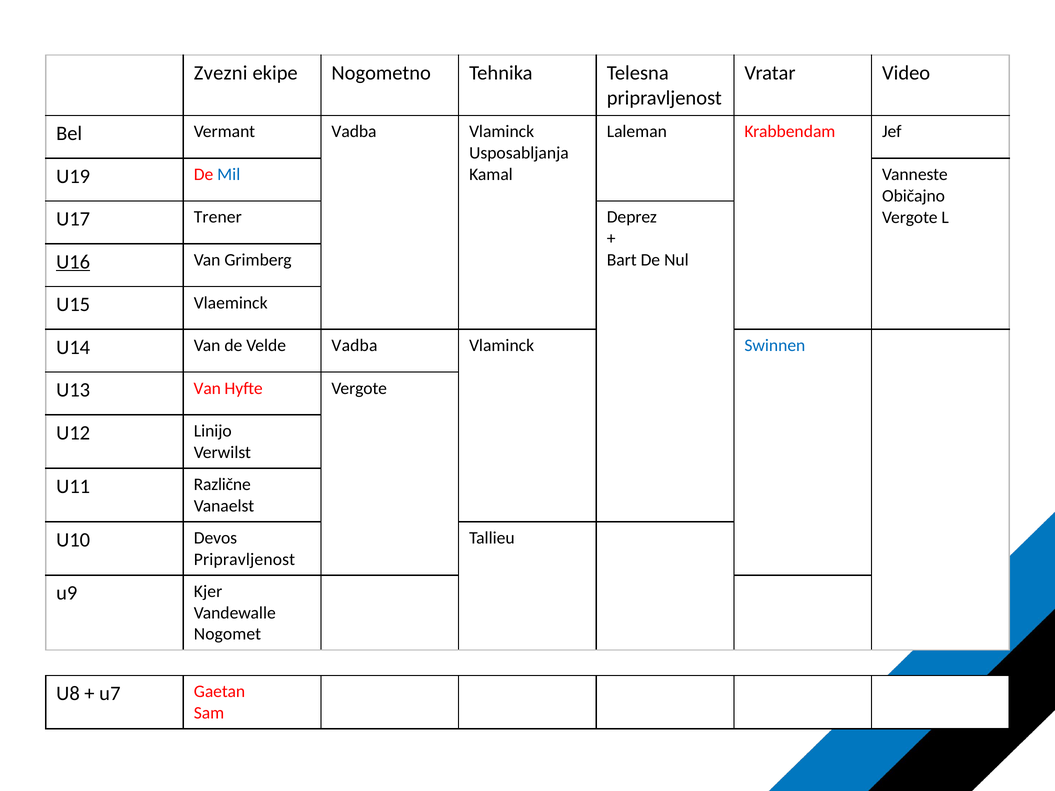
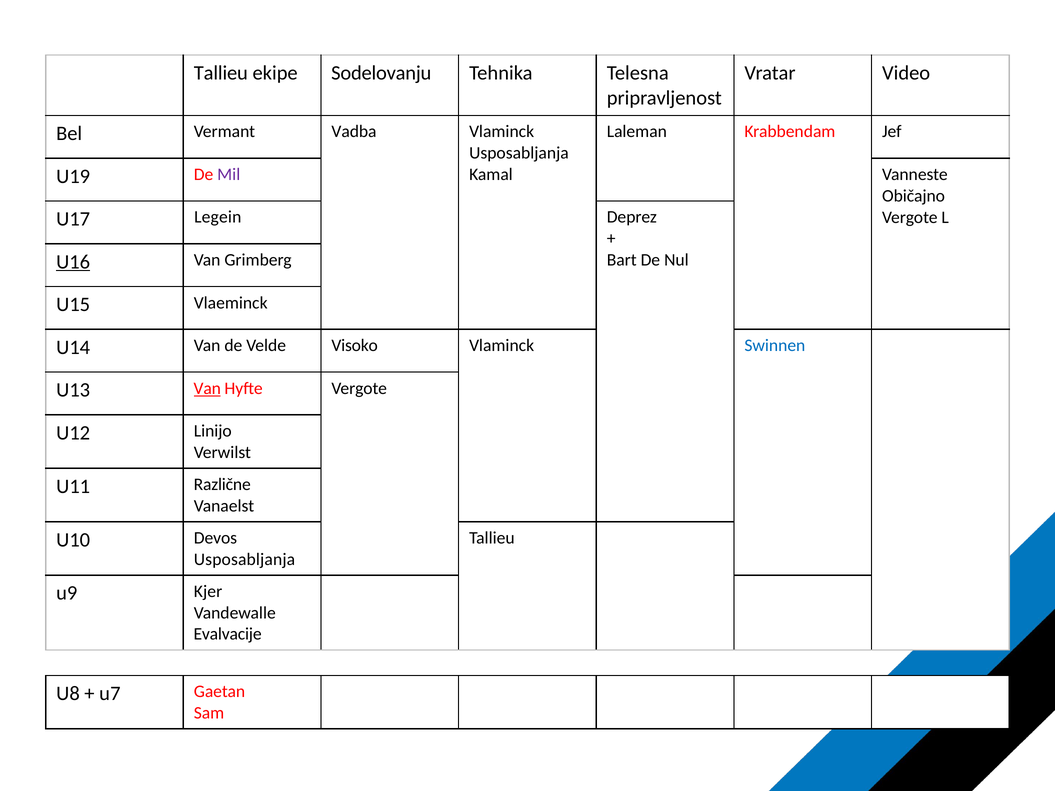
Zvezni at (221, 73): Zvezni -> Tallieu
Nogometno: Nogometno -> Sodelovanju
Mil colour: blue -> purple
Trener: Trener -> Legein
Velde Vadba: Vadba -> Visoko
Van at (207, 388) underline: none -> present
Pripravljenost at (244, 559): Pripravljenost -> Usposabljanja
Nogomet: Nogomet -> Evalvacije
